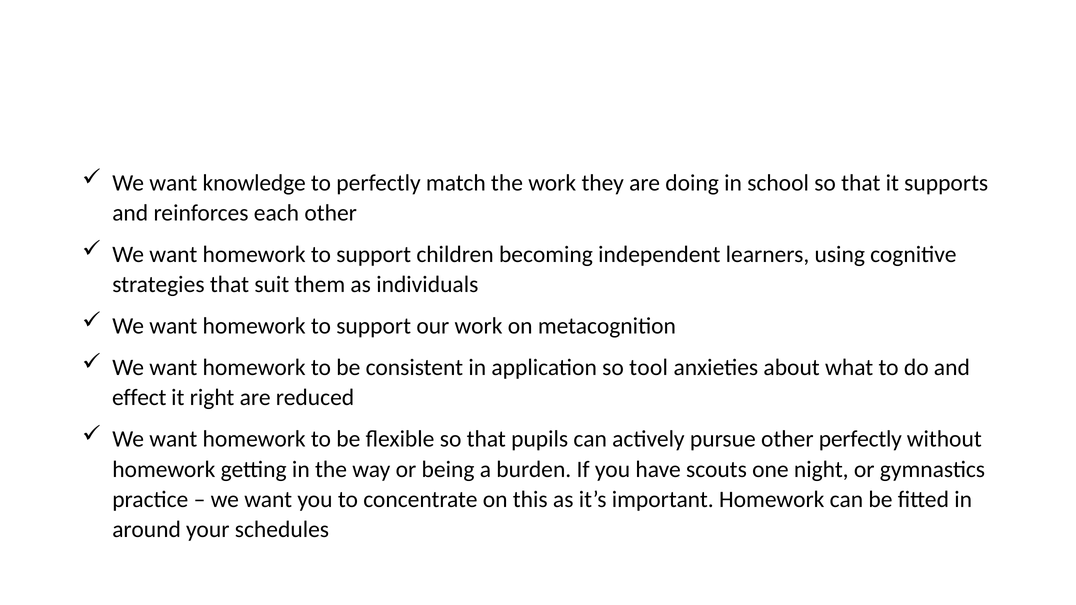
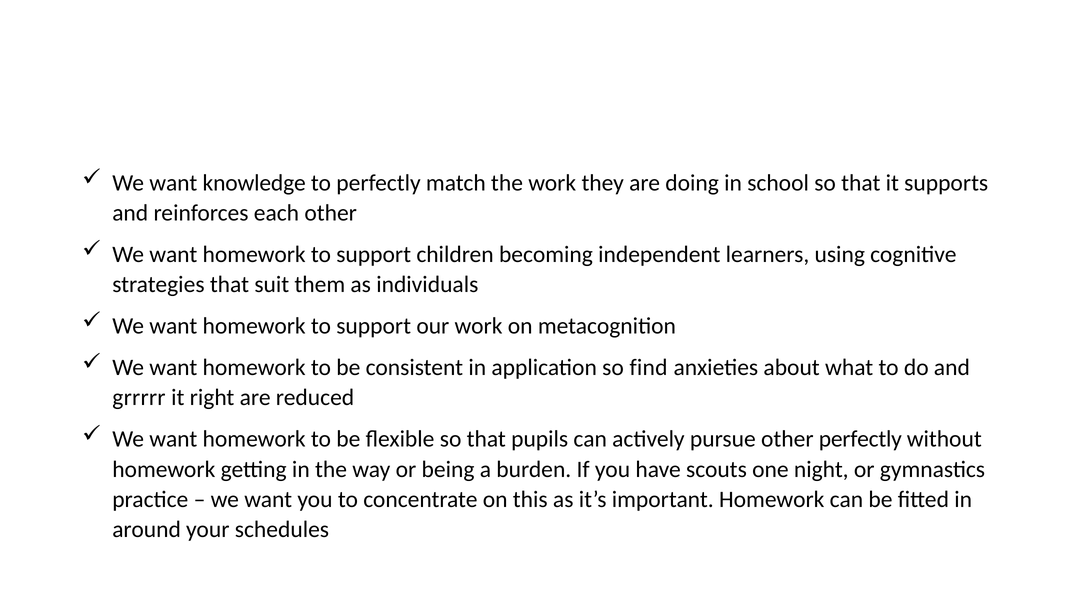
tool: tool -> find
effect: effect -> grrrrr
